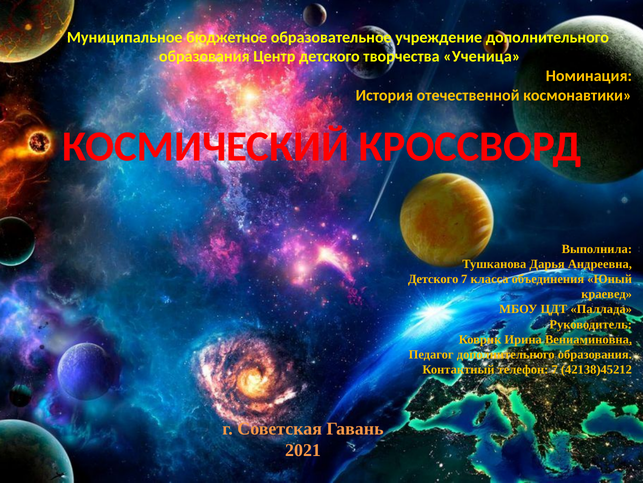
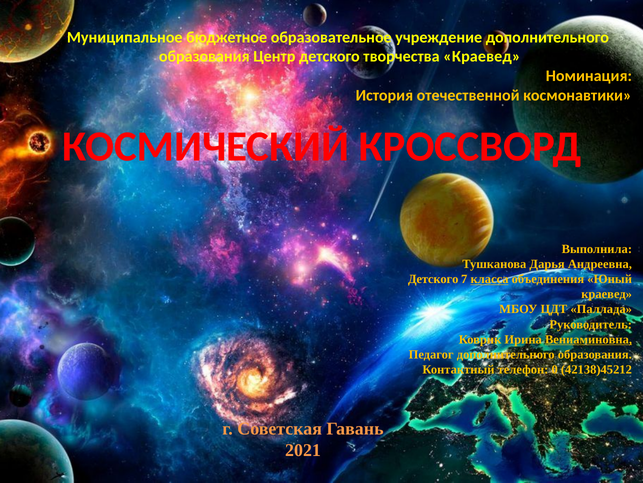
творчества Ученица: Ученица -> Краевед
класса underline: none -> present
телефон 7: 7 -> 0
